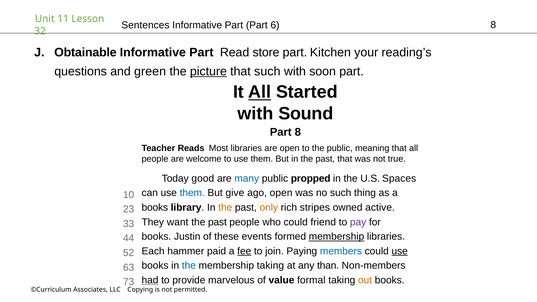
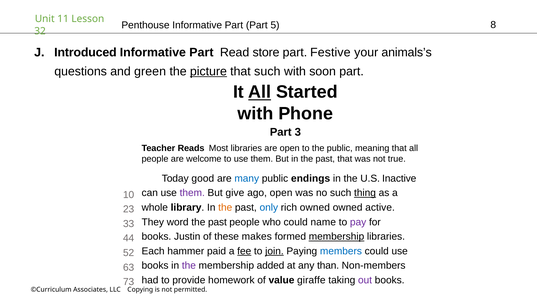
Sentences: Sentences -> Penthouse
6: 6 -> 5
Obtainable: Obtainable -> Introduced
Kitchen: Kitchen -> Festive
reading’s: reading’s -> animals’s
Sound: Sound -> Phone
Part 8: 8 -> 3
propped: propped -> endings
Spaces: Spaces -> Inactive
them at (192, 193) colour: blue -> purple
thing underline: none -> present
books at (155, 208): books -> whole
only colour: orange -> blue
rich stripes: stripes -> owned
want: want -> word
friend: friend -> name
events: events -> makes
join underline: none -> present
use at (400, 251) underline: present -> none
the at (189, 266) colour: blue -> purple
membership taking: taking -> added
had underline: present -> none
marvelous: marvelous -> homework
formal: formal -> giraffe
out colour: orange -> purple
